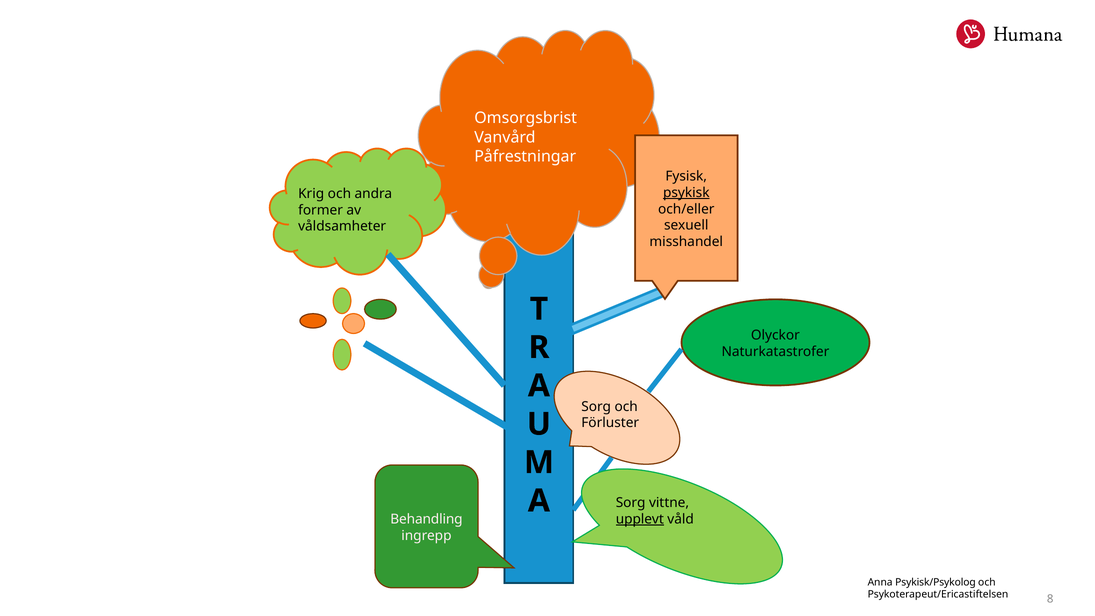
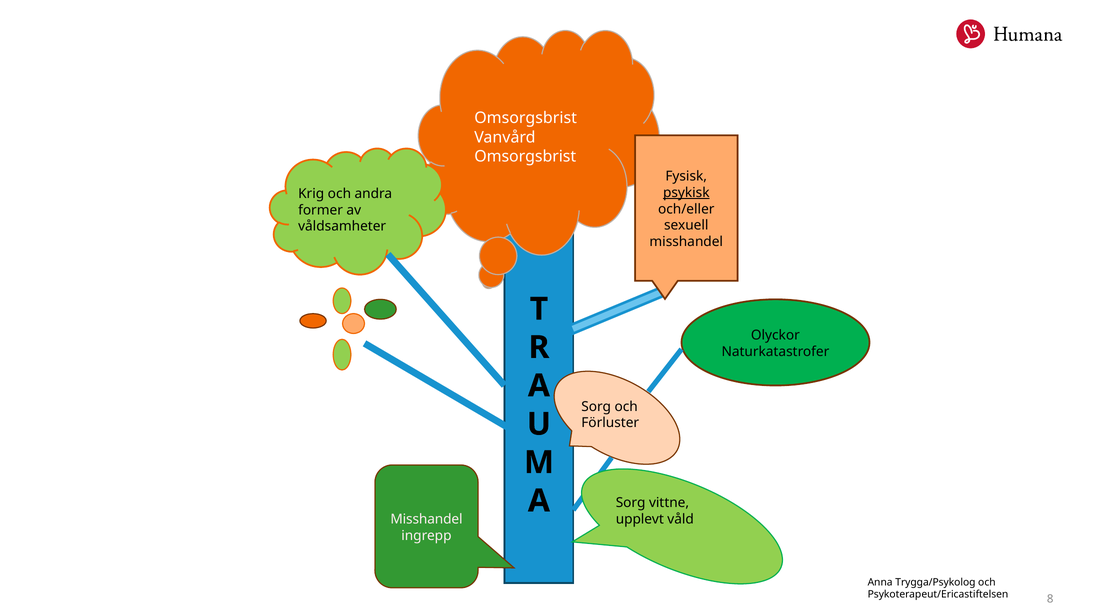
Påfrestningar at (525, 157): Påfrestningar -> Omsorgsbrist
upplevt underline: present -> none
Behandling at (426, 519): Behandling -> Misshandel
Psykisk/Psykolog: Psykisk/Psykolog -> Trygga/Psykolog
